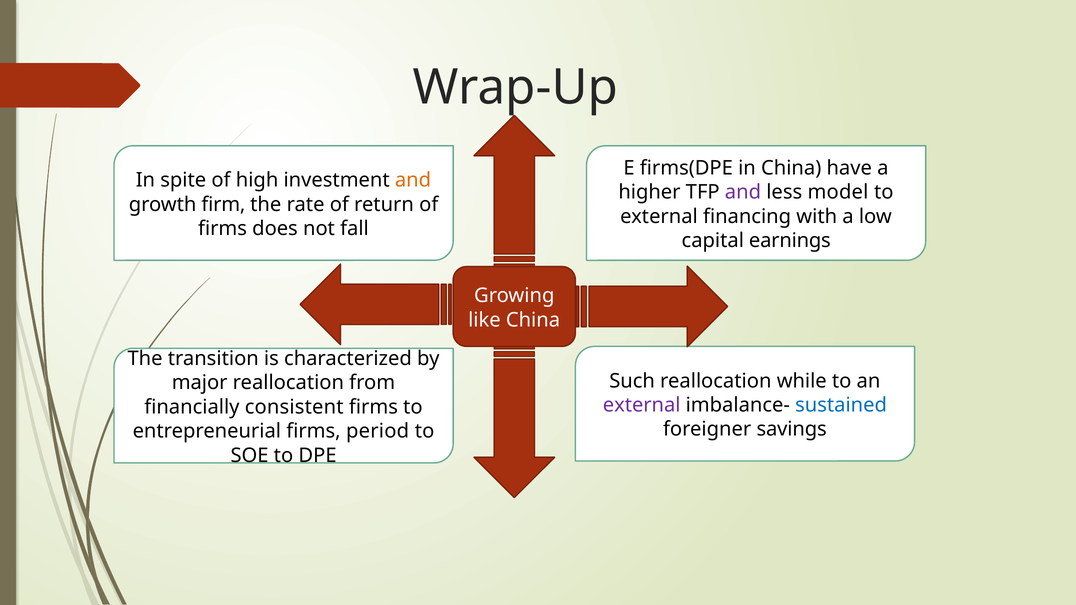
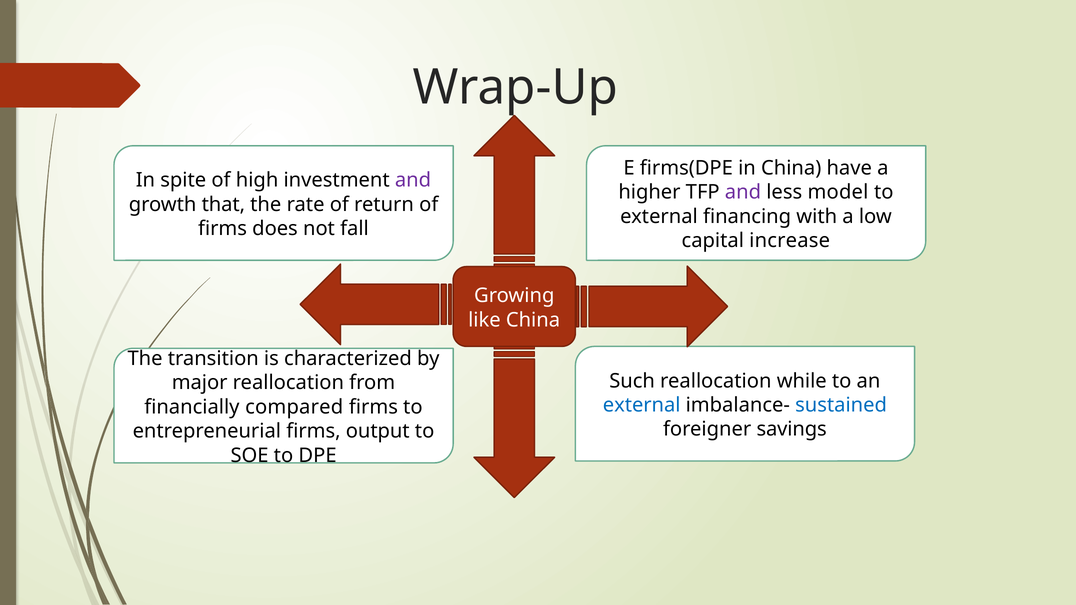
and at (413, 180) colour: orange -> purple
firm: firm -> that
earnings: earnings -> increase
external at (642, 405) colour: purple -> blue
consistent: consistent -> compared
period: period -> output
